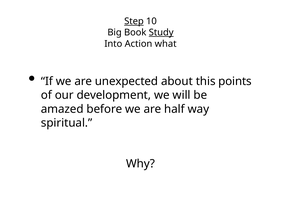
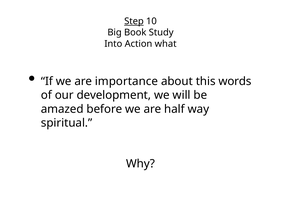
Study underline: present -> none
unexpected: unexpected -> importance
points: points -> words
